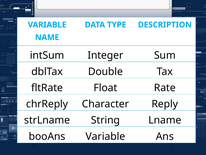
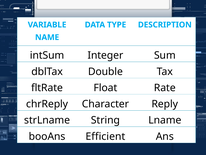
booAns Variable: Variable -> Efficient
